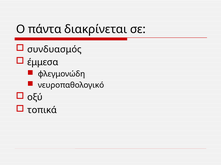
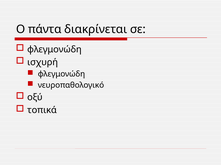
συνδυασμός at (54, 50): συνδυασμός -> φλεγμονώδη
έμμεσα: έμμεσα -> ισχυρή
